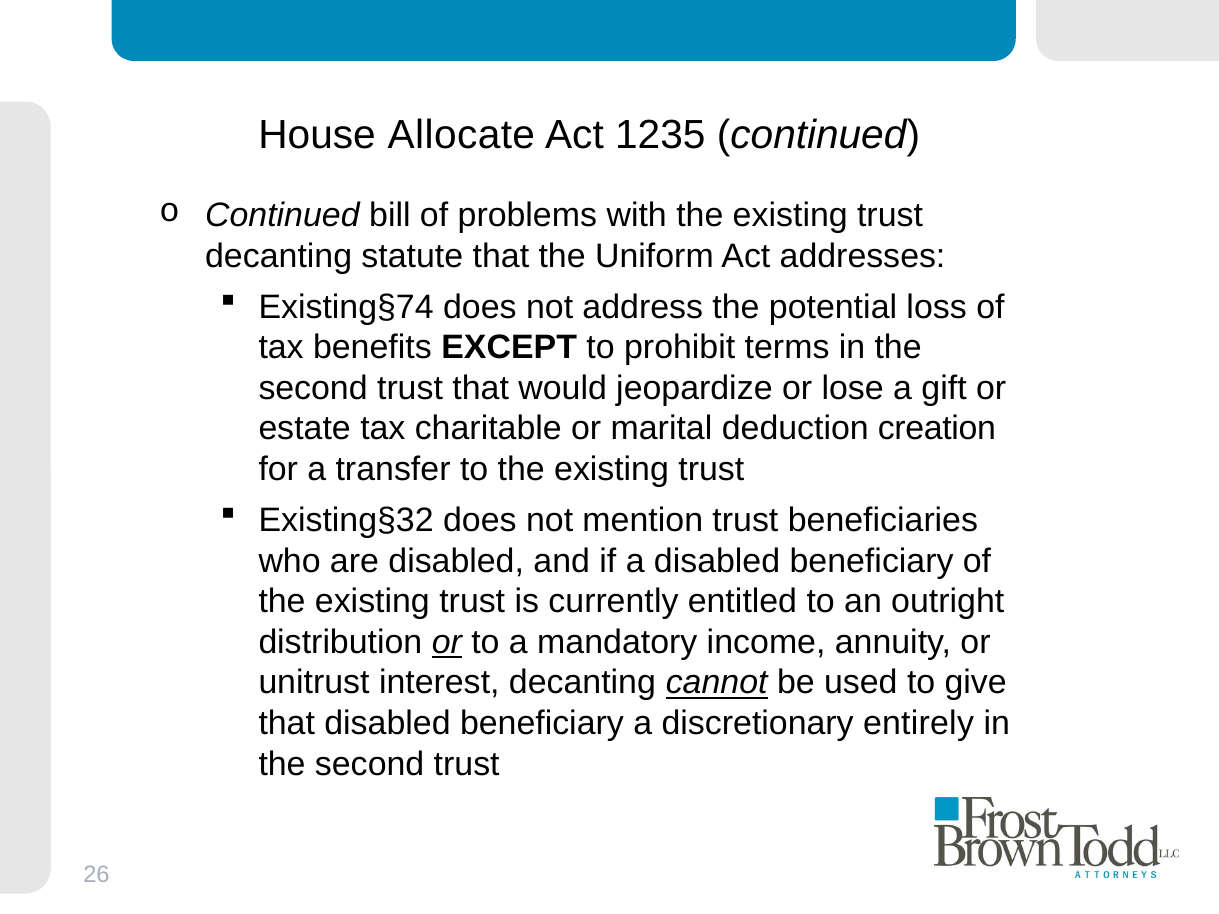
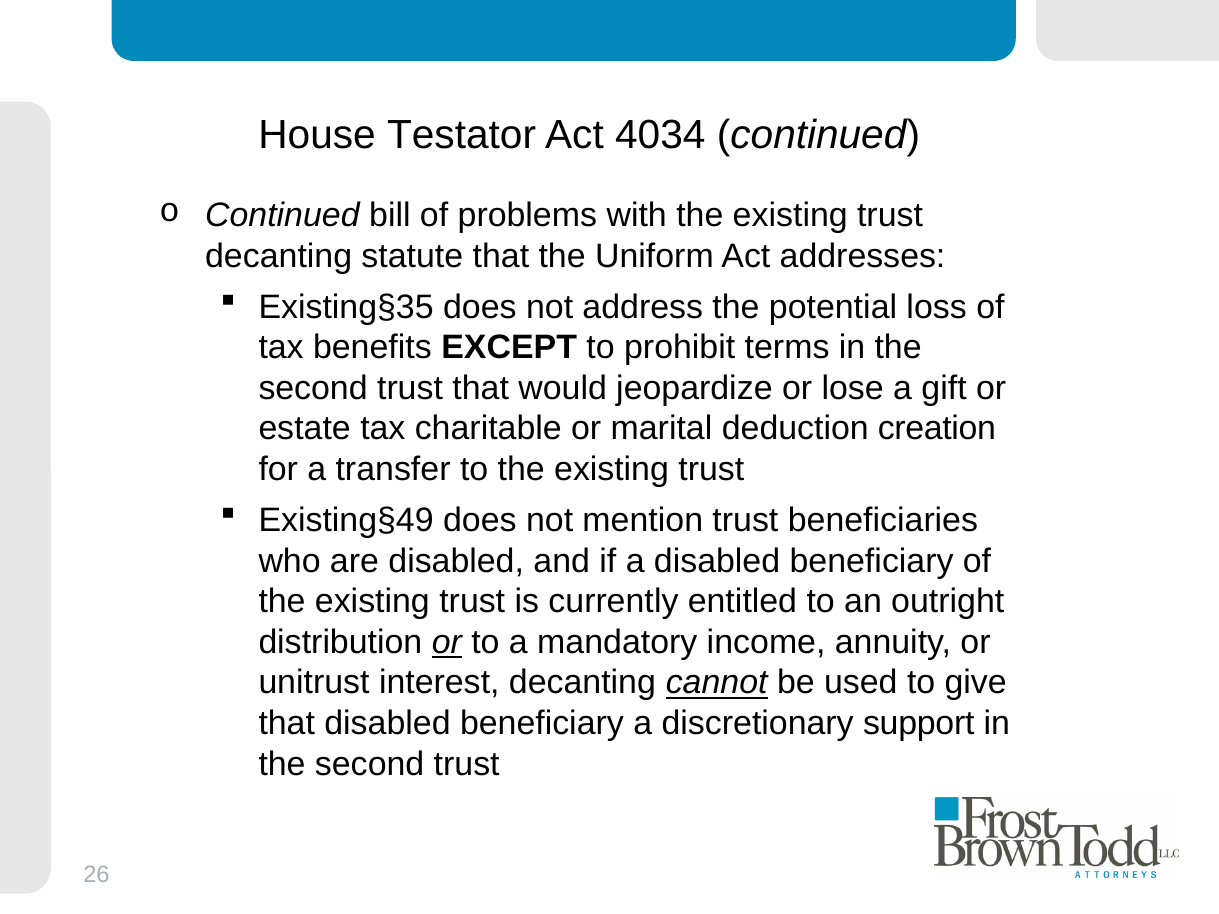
Allocate: Allocate -> Testator
1235: 1235 -> 4034
Existing§74: Existing§74 -> Existing§35
Existing§32: Existing§32 -> Existing§49
entirely: entirely -> support
